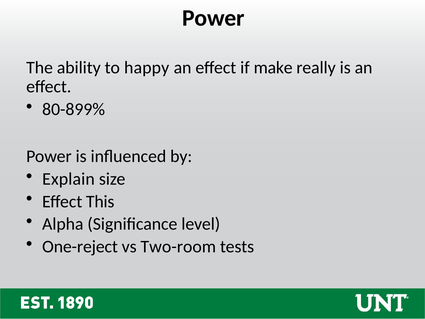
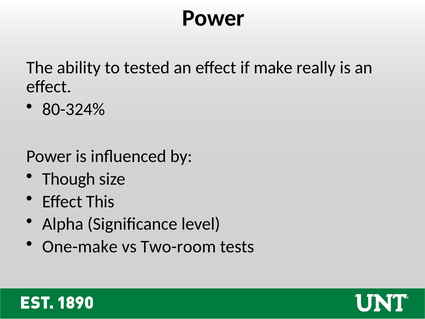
happy: happy -> tested
80-899%: 80-899% -> 80-324%
Explain: Explain -> Though
One-reject: One-reject -> One-make
